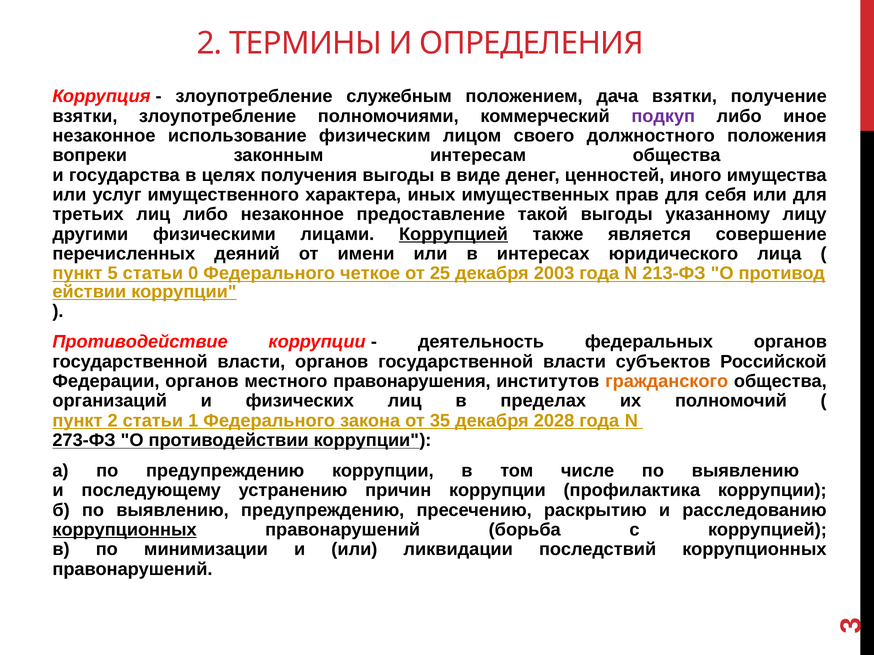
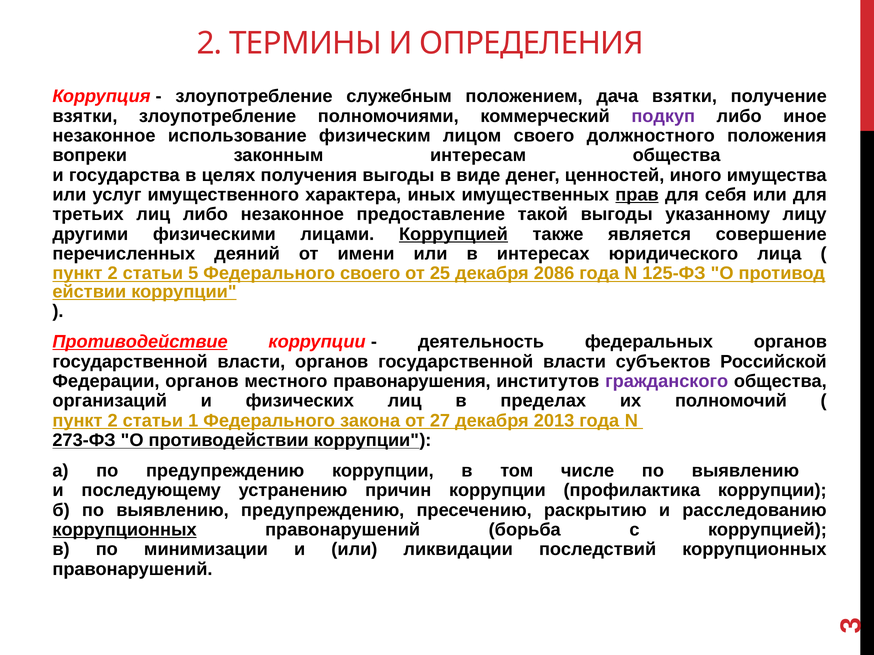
прав underline: none -> present
5 at (113, 274): 5 -> 2
0: 0 -> 5
Федерального четкое: четкое -> своего
2003: 2003 -> 2086
213-ФЗ: 213-ФЗ -> 125-ФЗ
Противодействие underline: none -> present
гражданского colour: orange -> purple
35: 35 -> 27
2028: 2028 -> 2013
